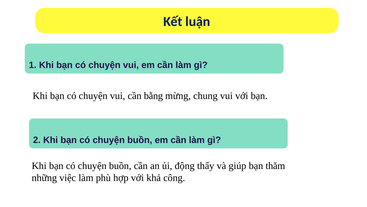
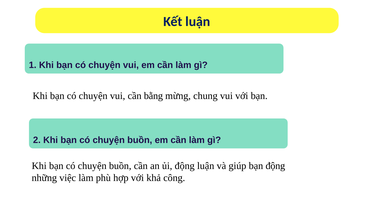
động thấy: thấy -> luận
bạn thăm: thăm -> động
